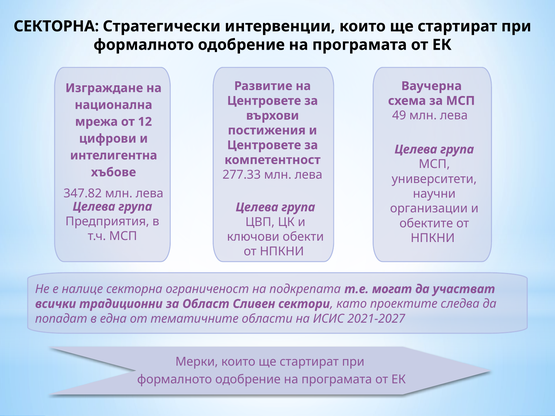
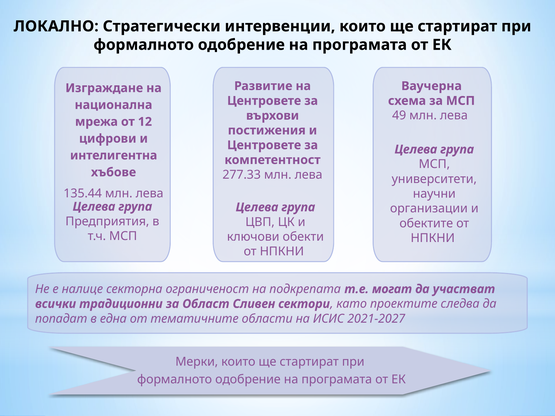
СЕКТОРНА at (56, 26): СЕКТОРНА -> ЛОКАЛНО
347.82: 347.82 -> 135.44
